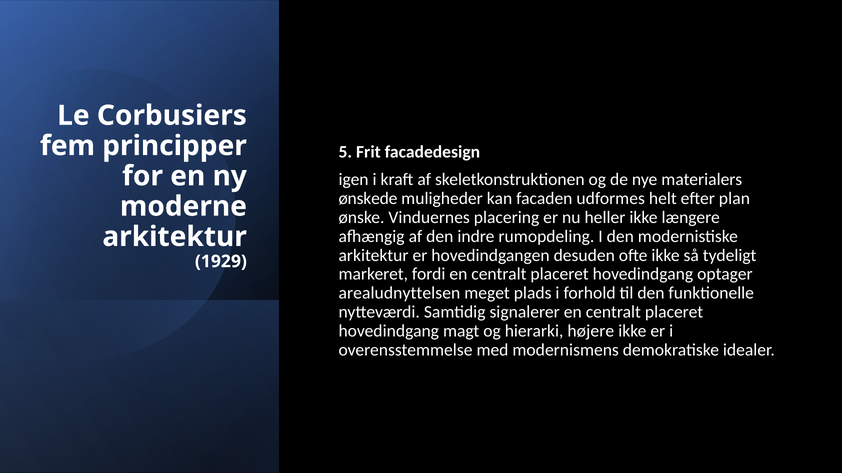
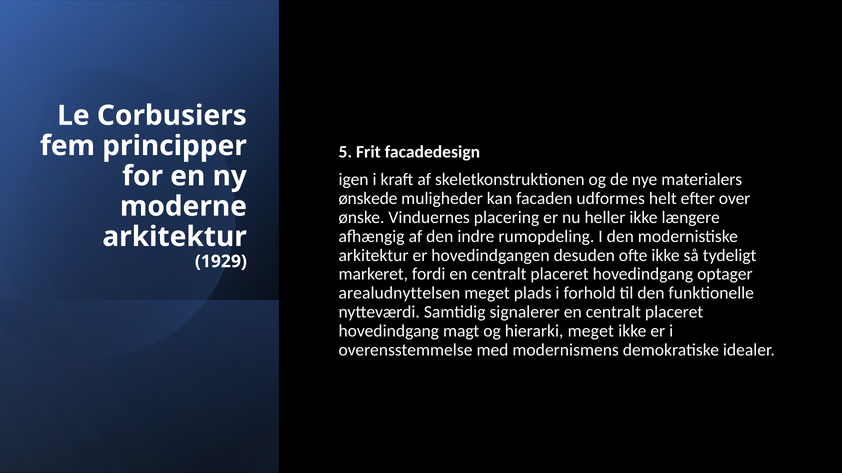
plan: plan -> over
hierarki højere: højere -> meget
